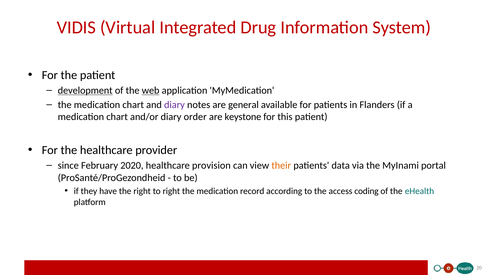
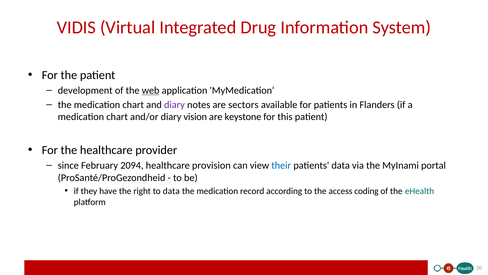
development underline: present -> none
general: general -> sectors
order: order -> vision
2020: 2020 -> 2094
their colour: orange -> blue
to right: right -> data
